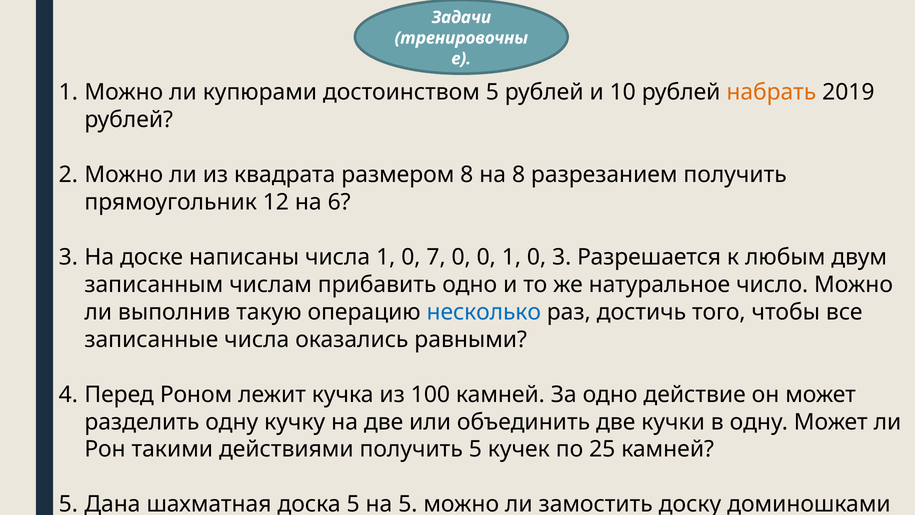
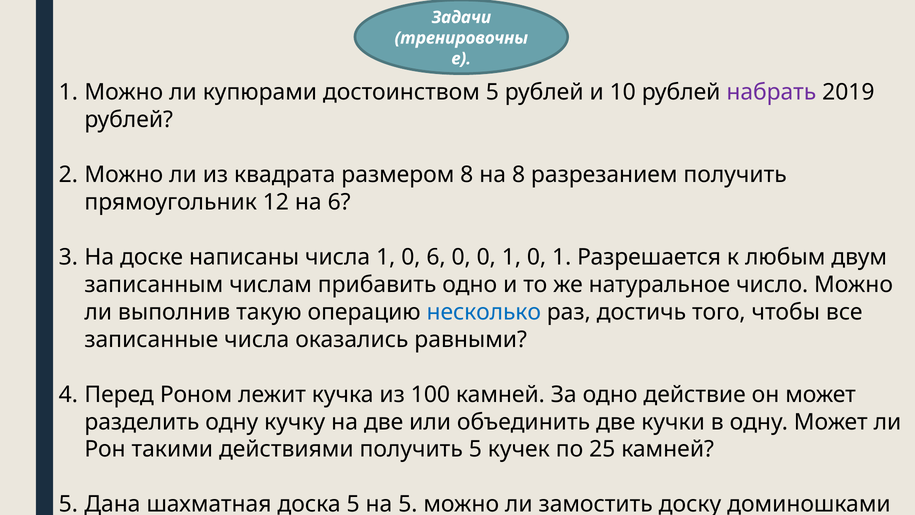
набрать colour: orange -> purple
0 7: 7 -> 6
1 0 3: 3 -> 1
